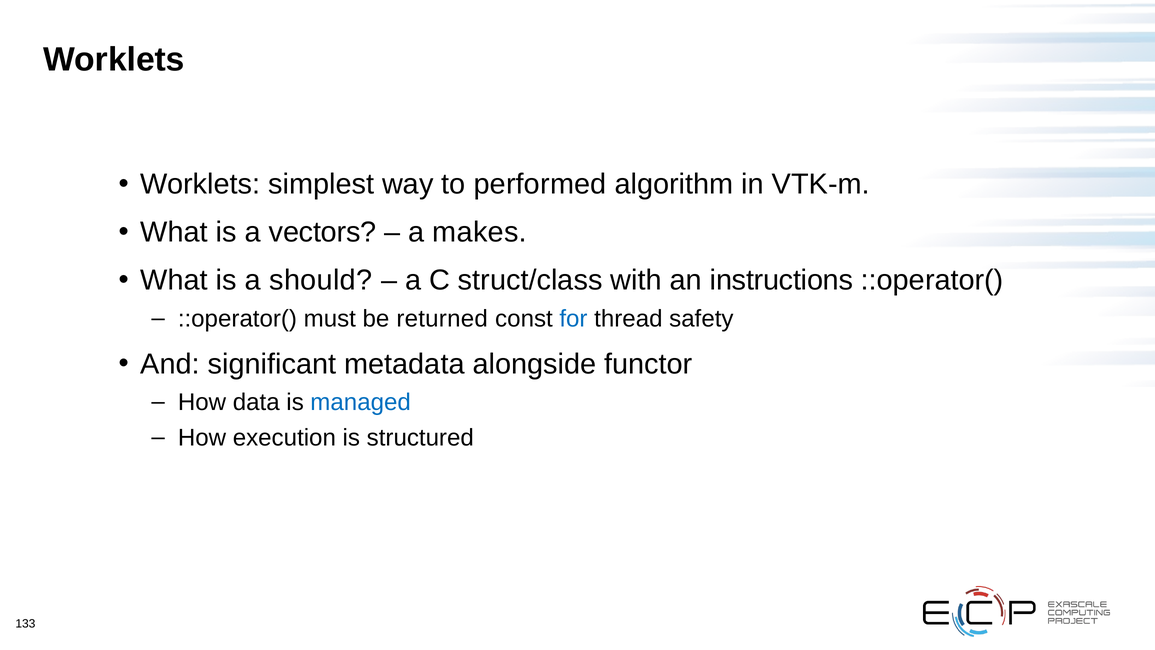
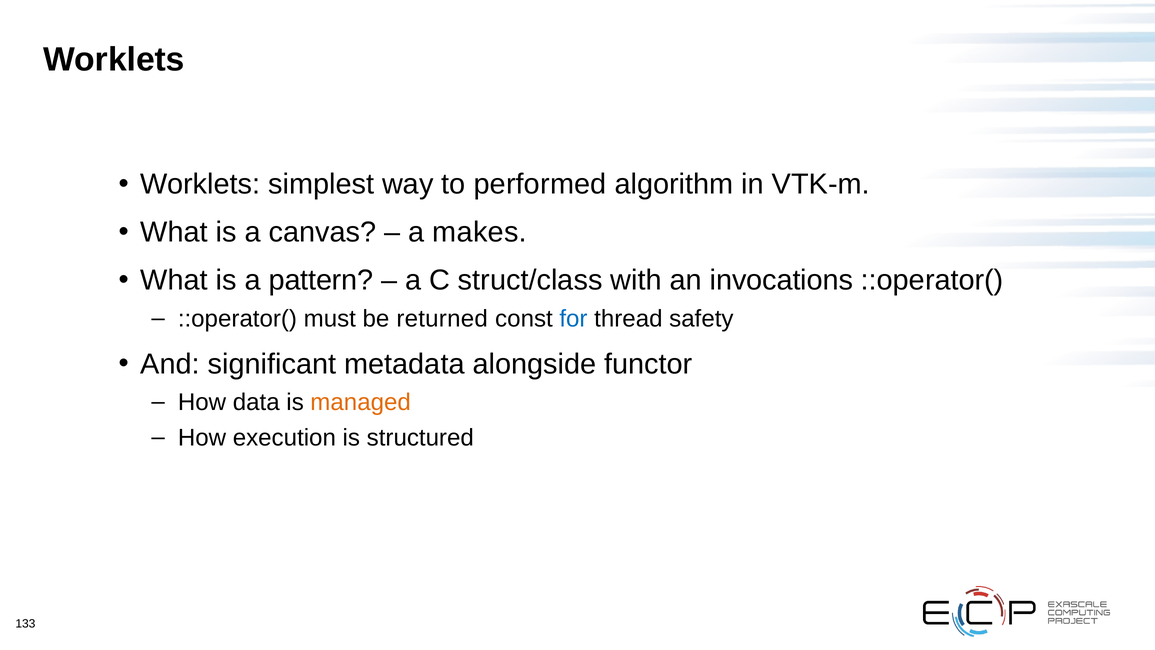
vectors: vectors -> canvas
should: should -> pattern
instructions: instructions -> invocations
managed colour: blue -> orange
